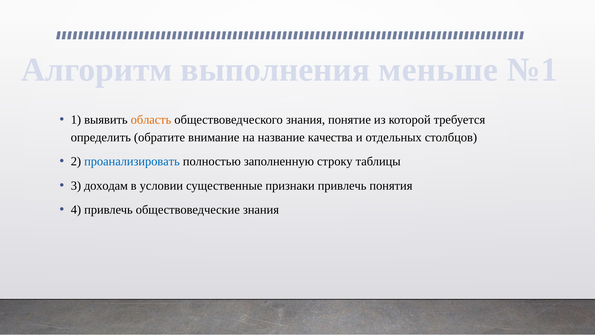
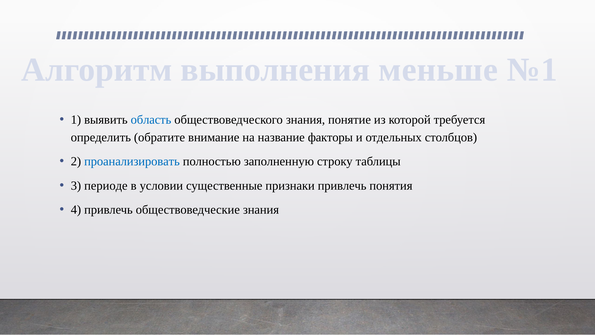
область colour: orange -> blue
качества: качества -> факторы
доходам: доходам -> периоде
